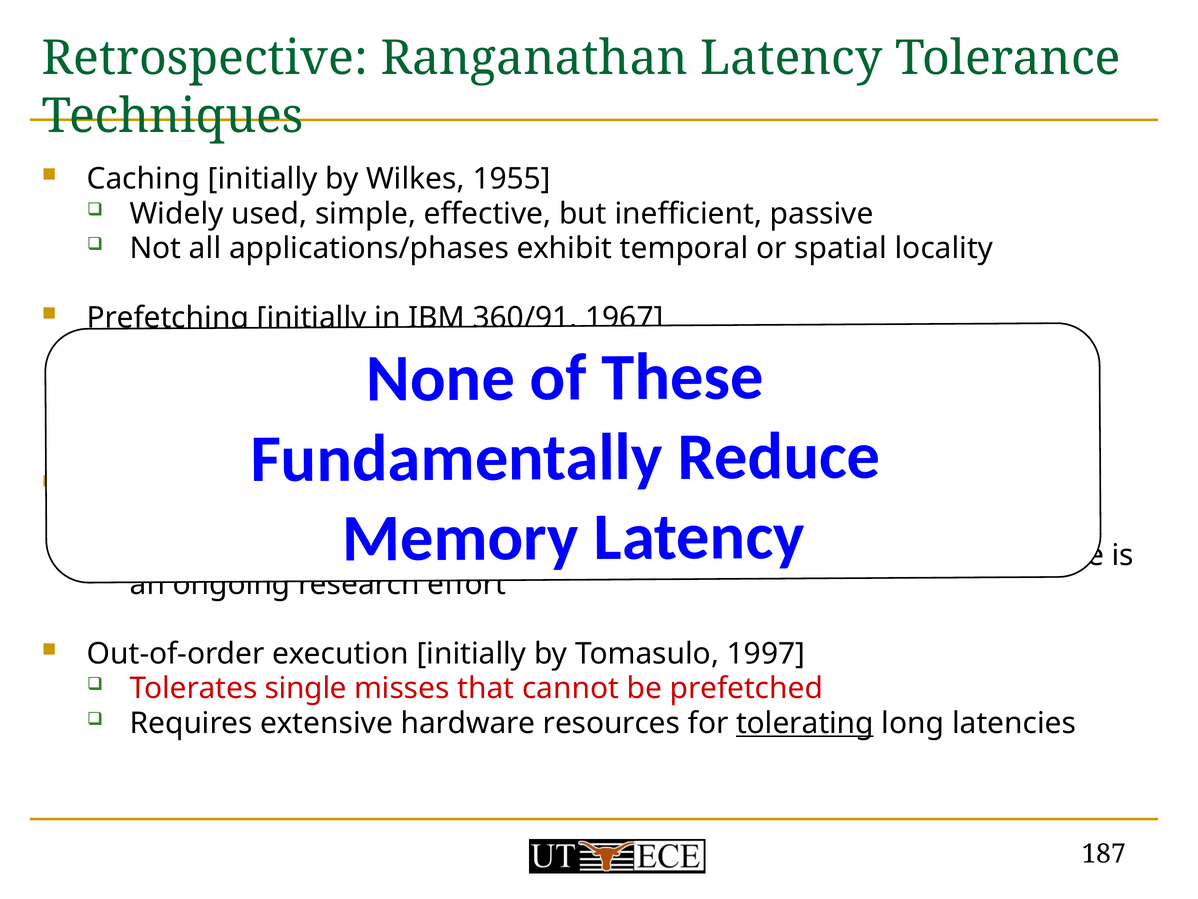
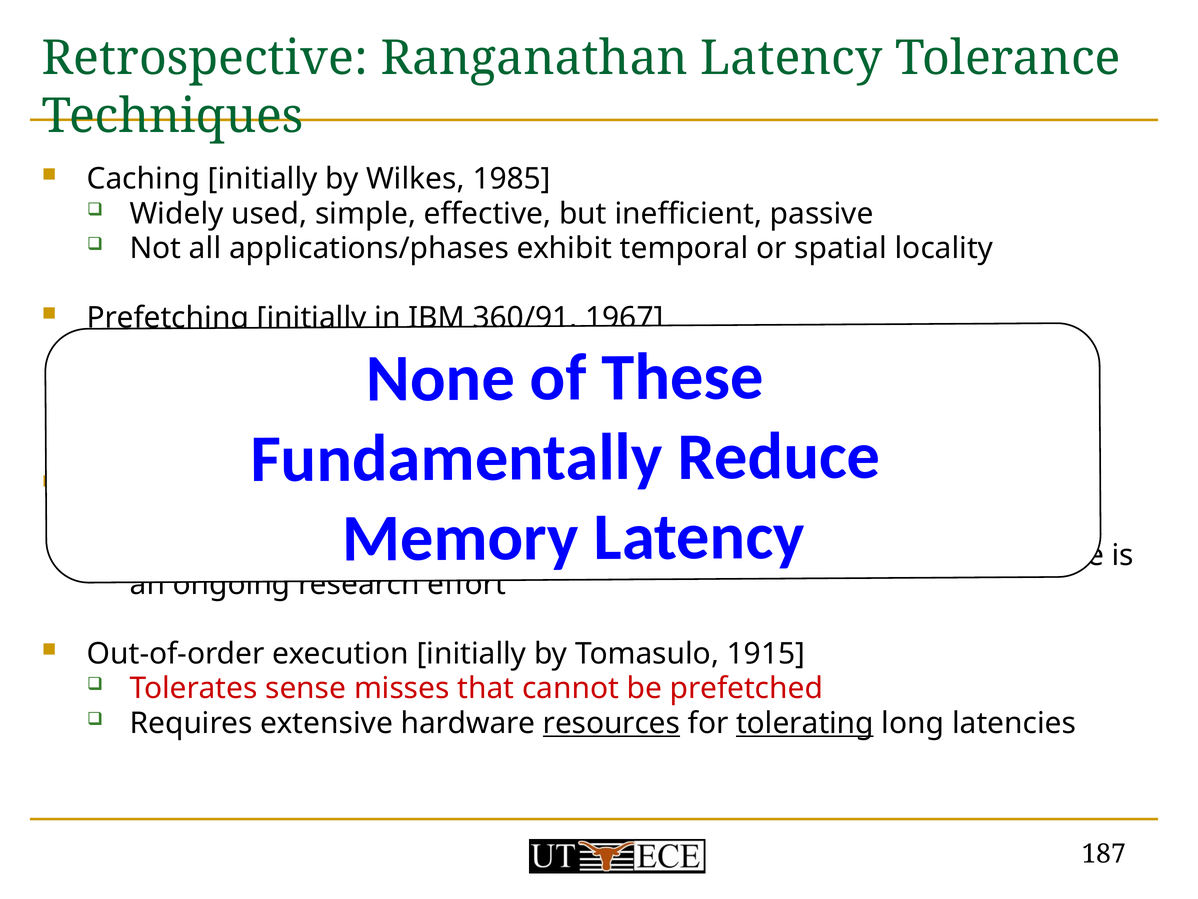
1955: 1955 -> 1985
1997: 1997 -> 1915
Tolerates single: single -> sense
resources underline: none -> present
